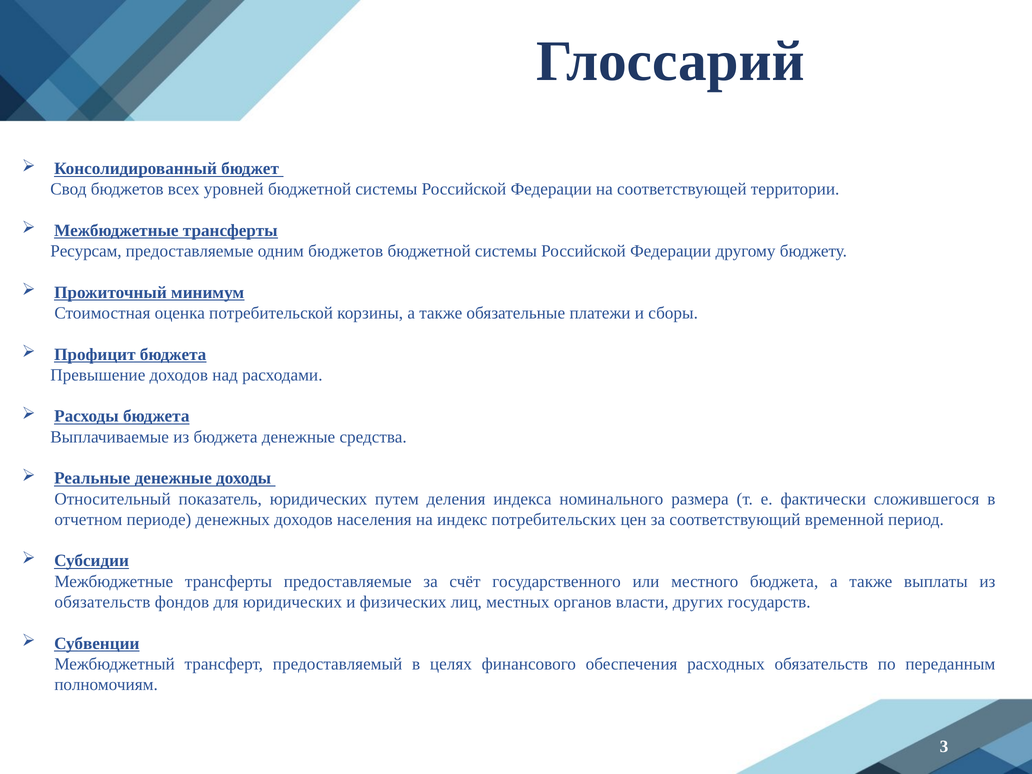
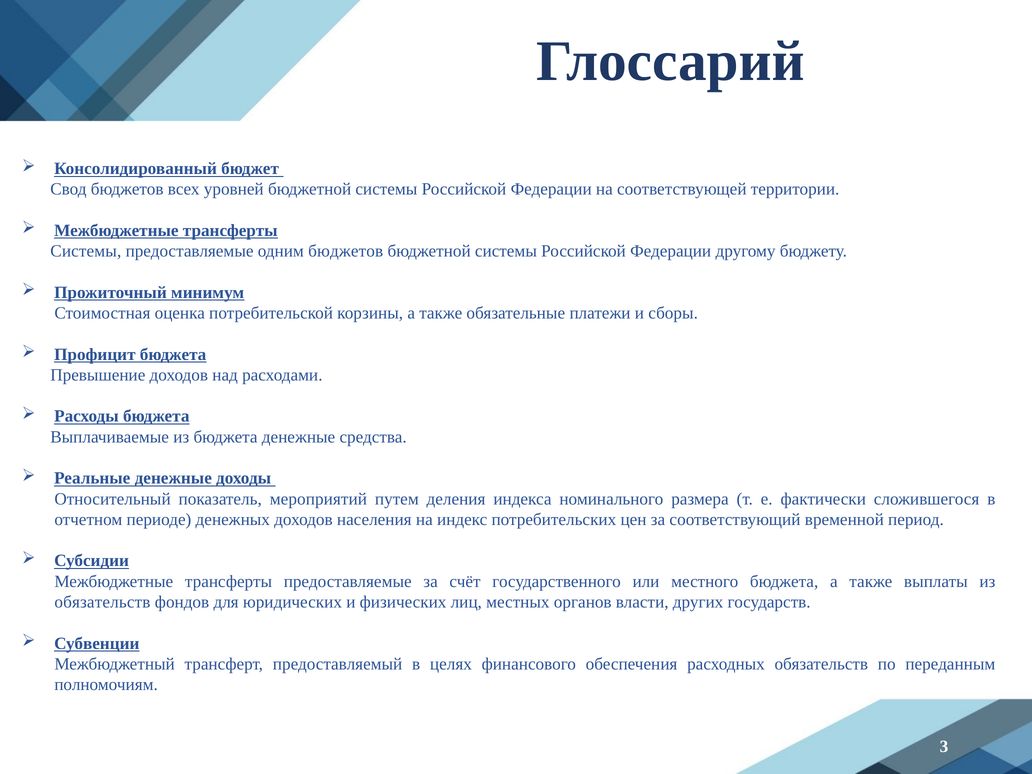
Ресурсам at (86, 251): Ресурсам -> Системы
показатель юридических: юридических -> мероприятий
